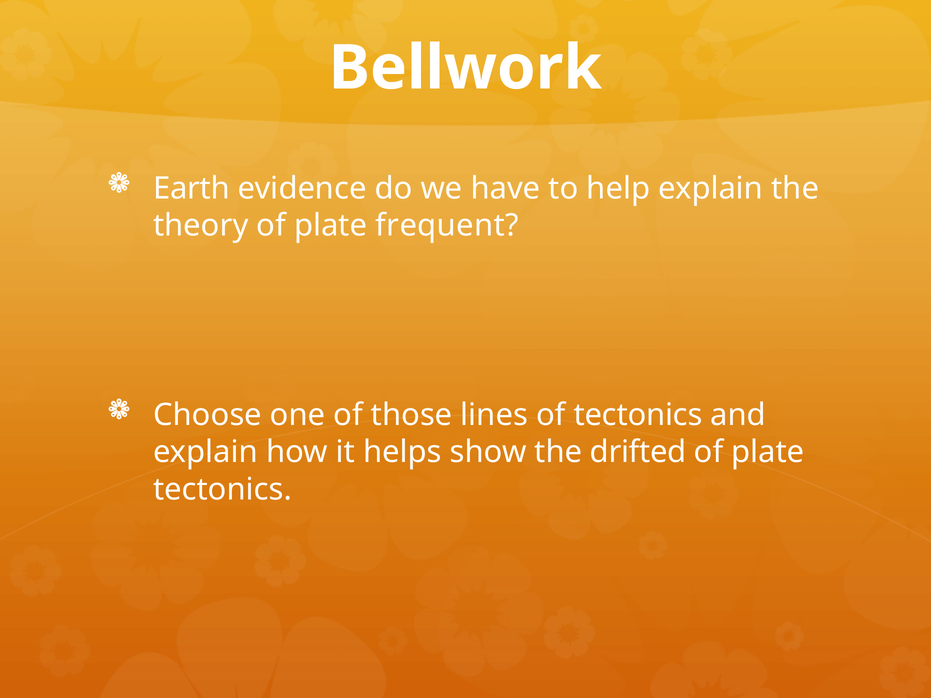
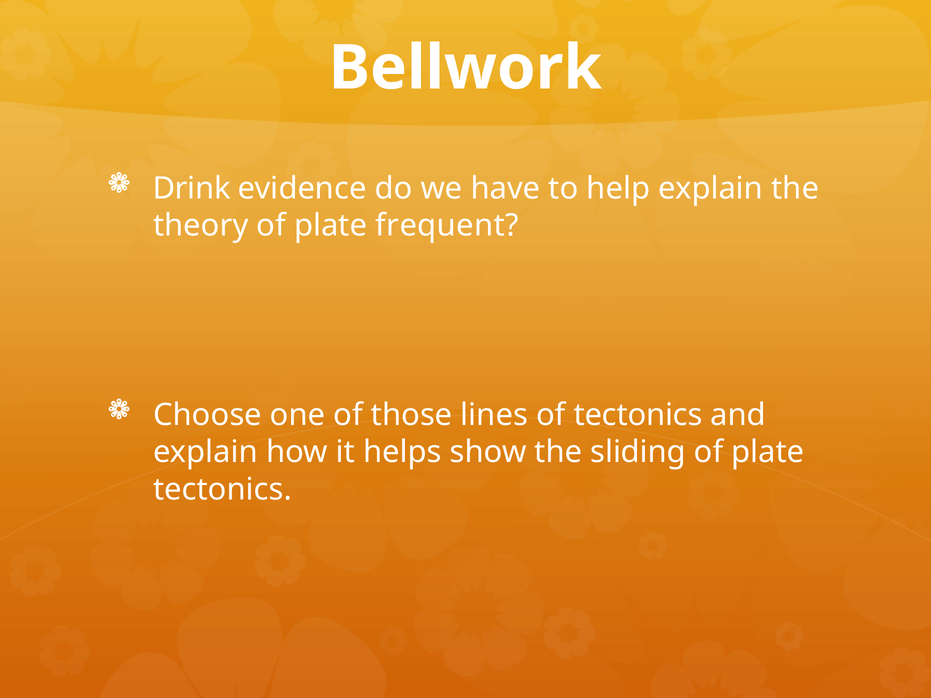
Earth: Earth -> Drink
drifted: drifted -> sliding
